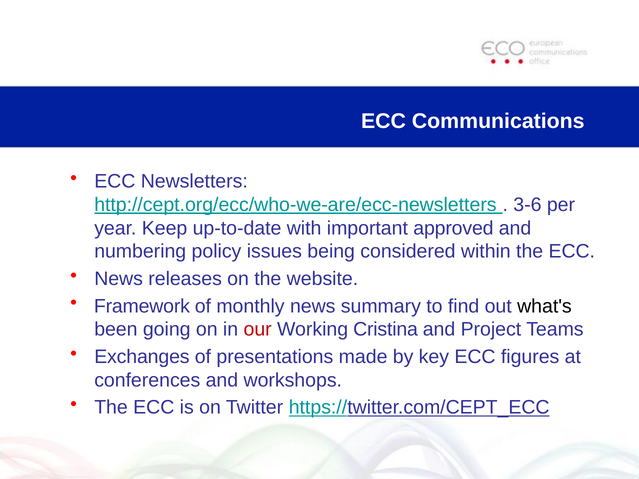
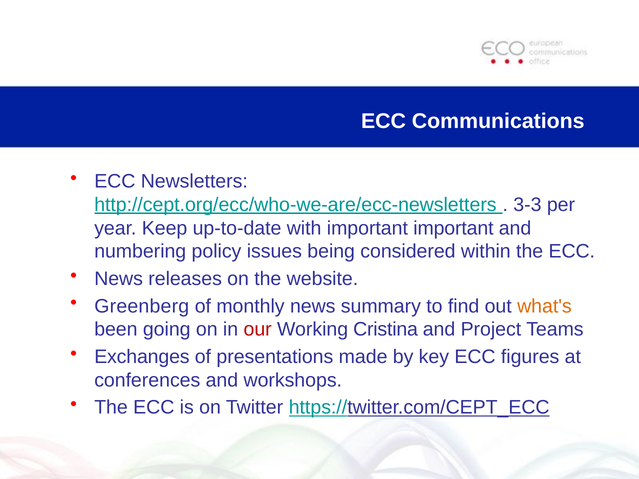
3-6: 3-6 -> 3-3
important approved: approved -> important
Framework: Framework -> Greenberg
what's colour: black -> orange
